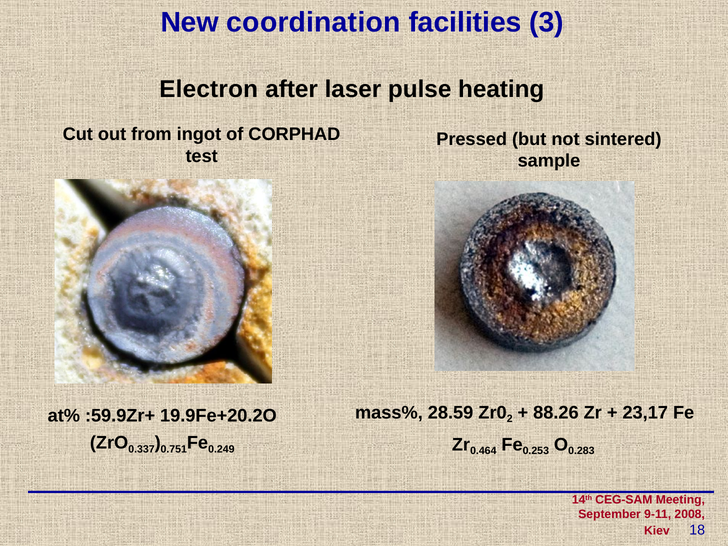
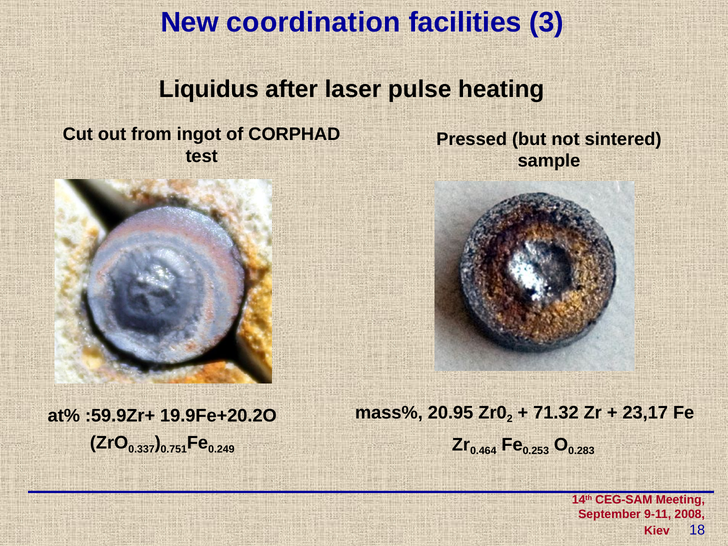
Electron: Electron -> Liquidus
28.59: 28.59 -> 20.95
88.26: 88.26 -> 71.32
